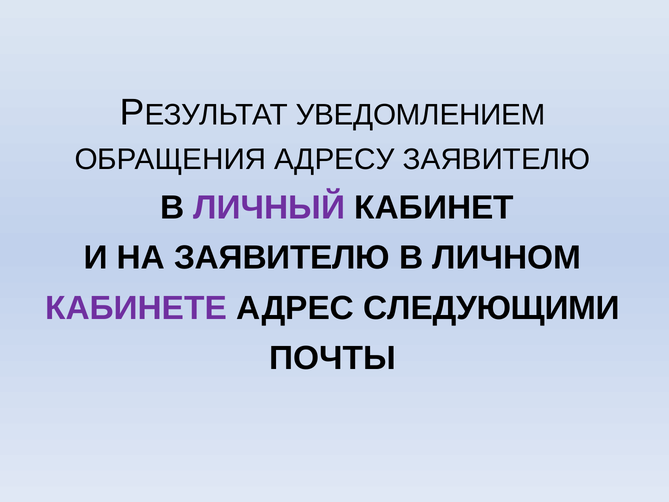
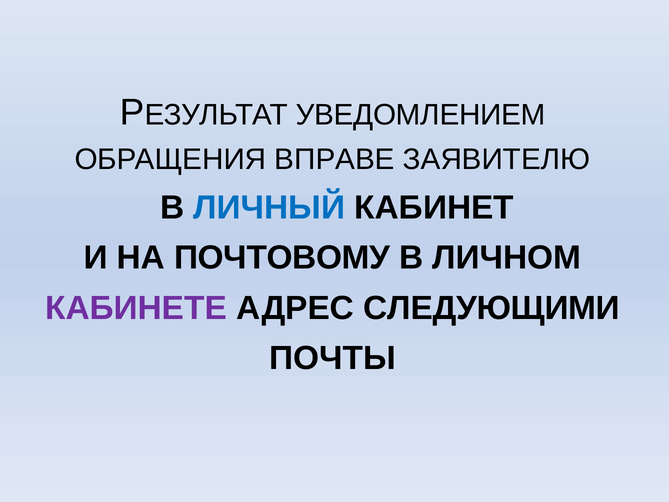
АДРЕСУ: АДРЕСУ -> ВПРАВЕ
ЛИЧНЫЙ colour: purple -> blue
НА ЗАЯВИТЕЛЮ: ЗАЯВИТЕЛЮ -> ПОЧТОВОМУ
